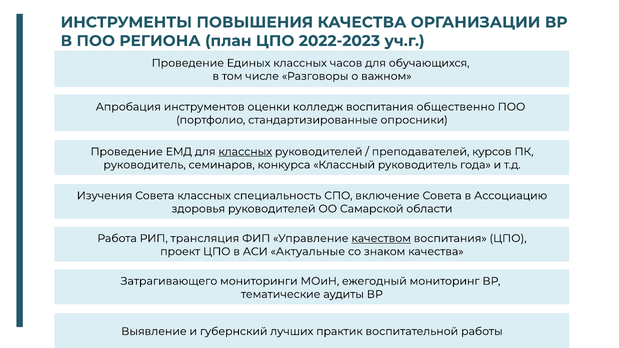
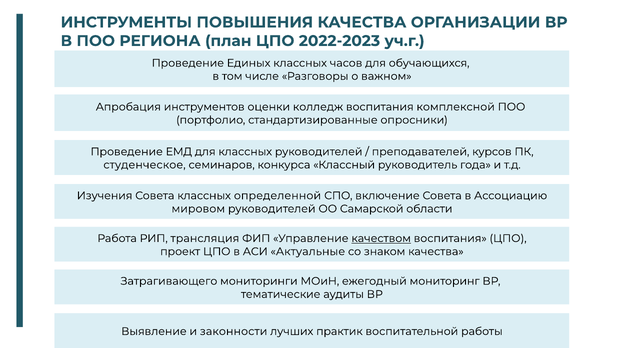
общественно: общественно -> комплексной
классных at (245, 152) underline: present -> none
руководитель at (145, 165): руководитель -> студенческое
специальность: специальность -> определенной
здоровья: здоровья -> мировом
губернский: губернский -> законности
